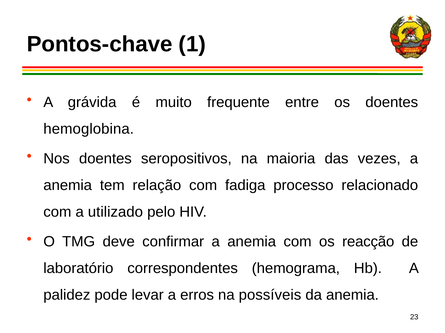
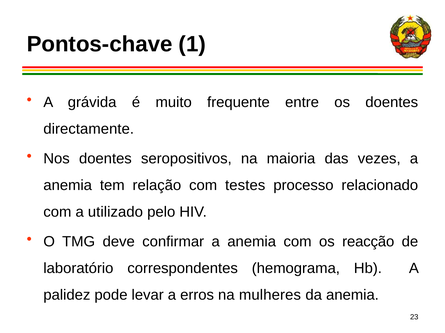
hemoglobina: hemoglobina -> directamente
fadiga: fadiga -> testes
possíveis: possíveis -> mulheres
